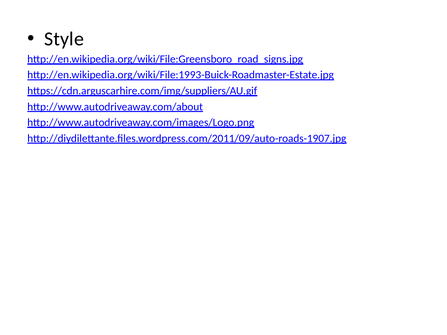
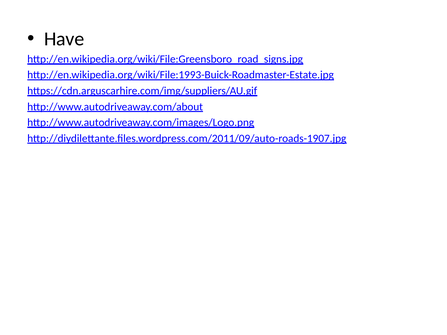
Style: Style -> Have
